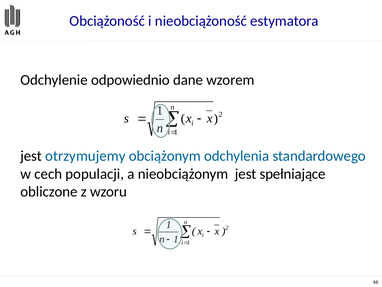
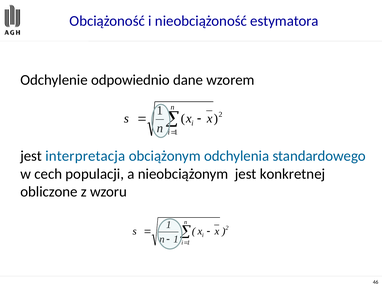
otrzymujemy: otrzymujemy -> interpretacja
spełniające: spełniające -> konkretnej
